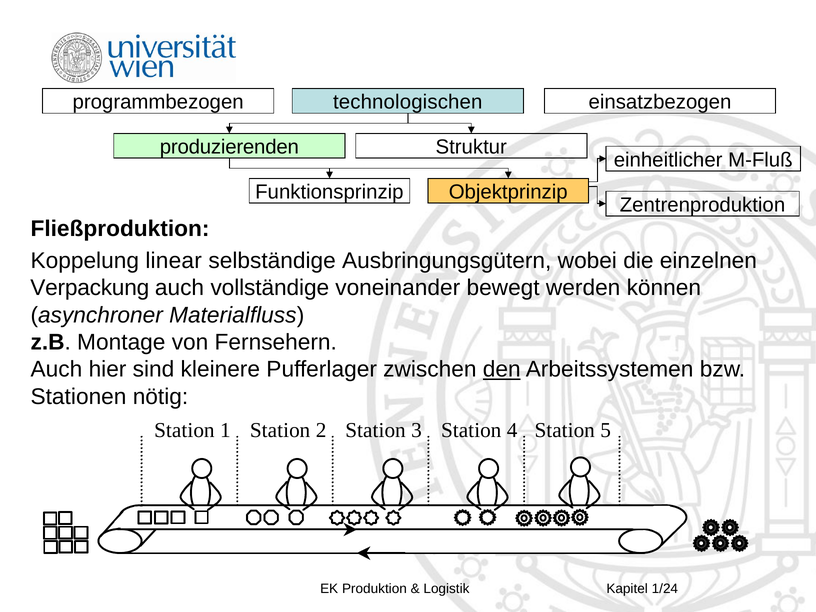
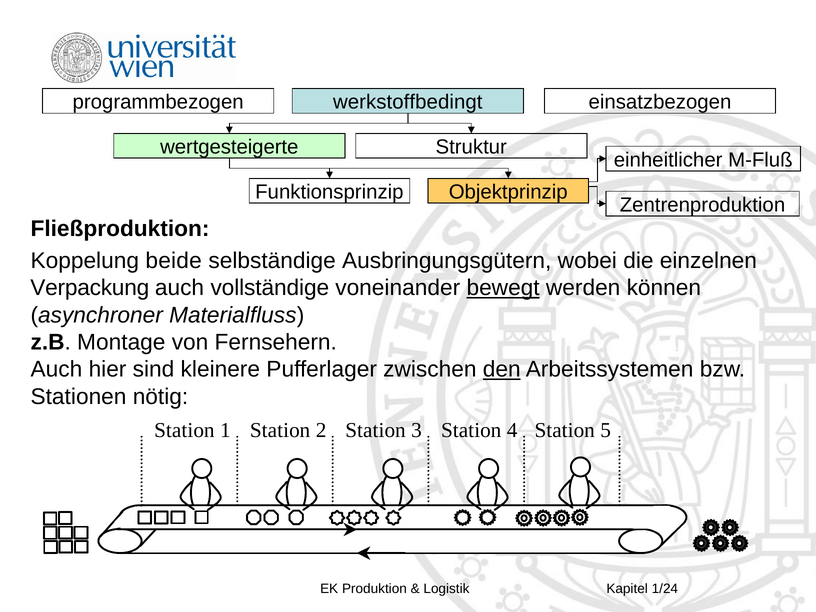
technologischen: technologischen -> werkstoffbedingt
produzierenden: produzierenden -> wertgesteigerte
linear: linear -> beide
bewegt underline: none -> present
